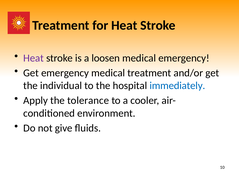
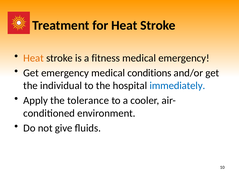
Heat at (34, 58) colour: purple -> orange
loosen: loosen -> fitness
medical treatment: treatment -> conditions
